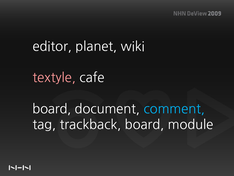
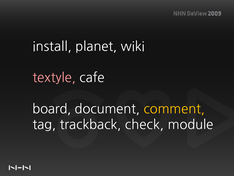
editor: editor -> install
comment colour: light blue -> yellow
trackback board: board -> check
